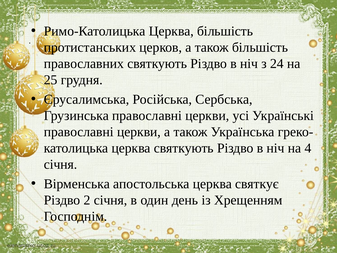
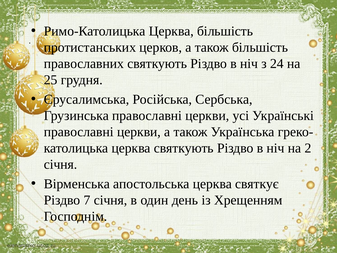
4: 4 -> 2
2: 2 -> 7
